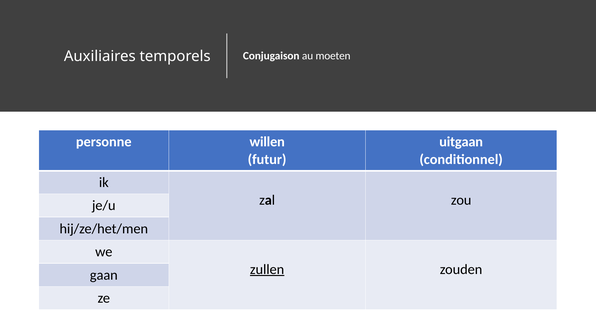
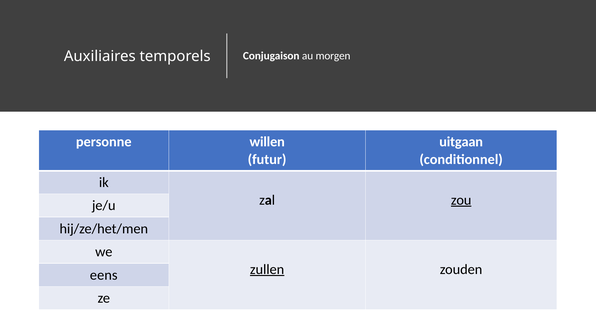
moeten: moeten -> morgen
zou underline: none -> present
gaan: gaan -> eens
